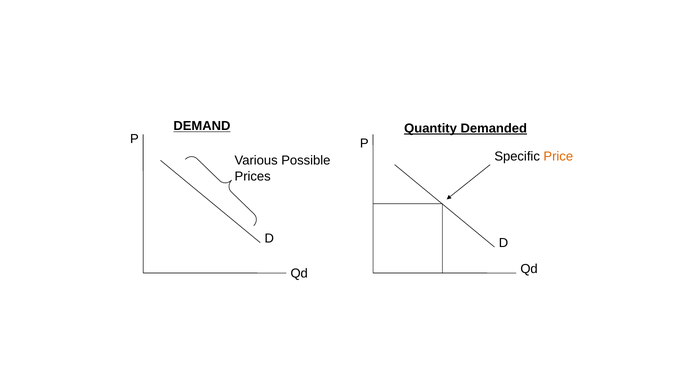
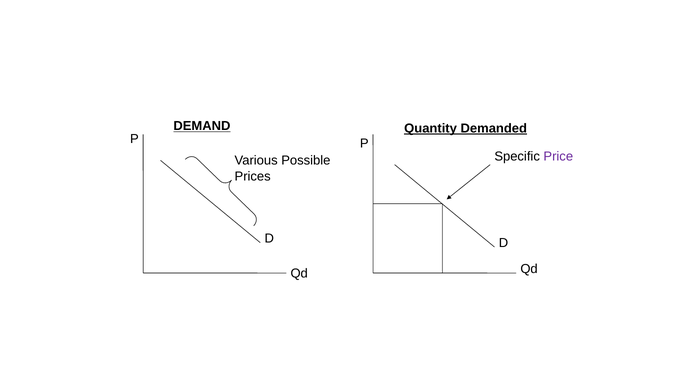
Price colour: orange -> purple
